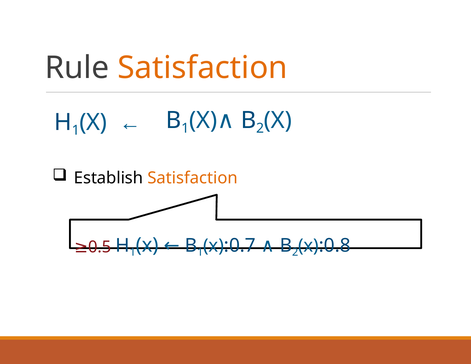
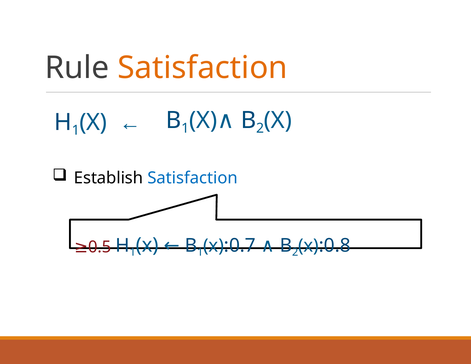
Satisfaction at (193, 178) colour: orange -> blue
